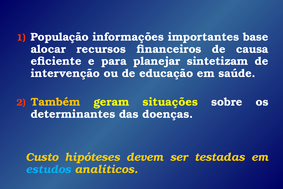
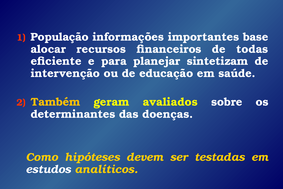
causa: causa -> todas
situações: situações -> avaliados
Custo: Custo -> Como
estudos colour: light blue -> white
